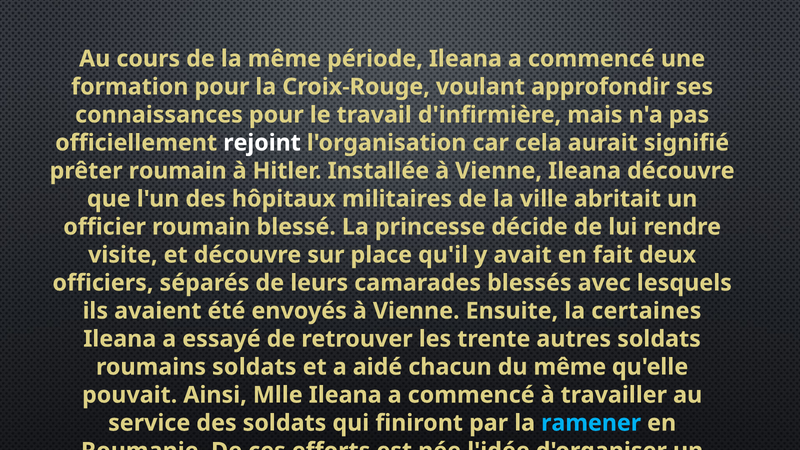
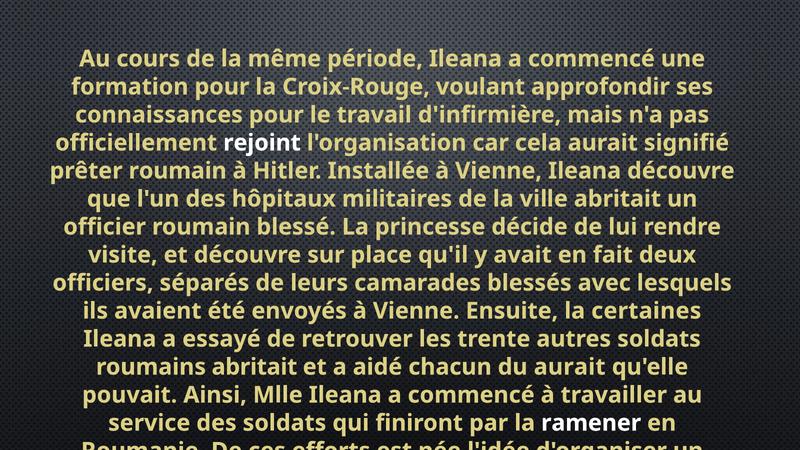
roumains soldats: soldats -> abritait
du même: même -> aurait
ramener colour: light blue -> white
